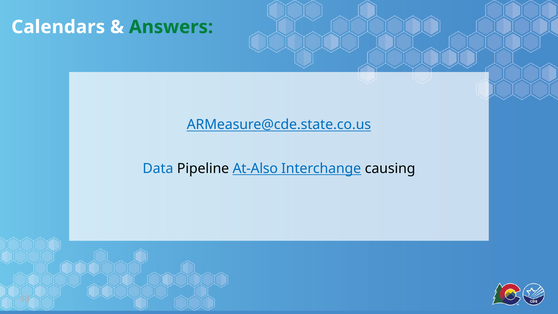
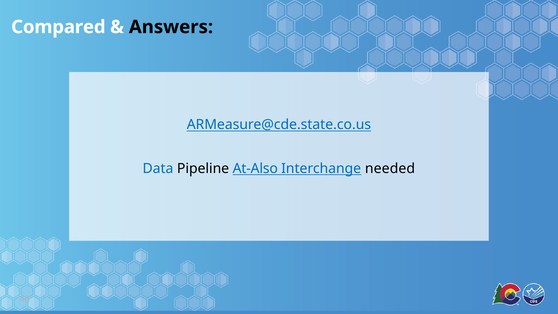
Calendars: Calendars -> Compared
Answers colour: green -> black
causing: causing -> needed
